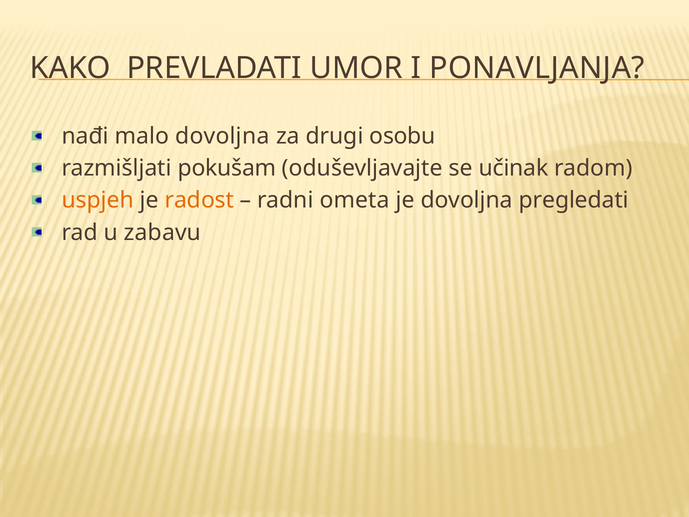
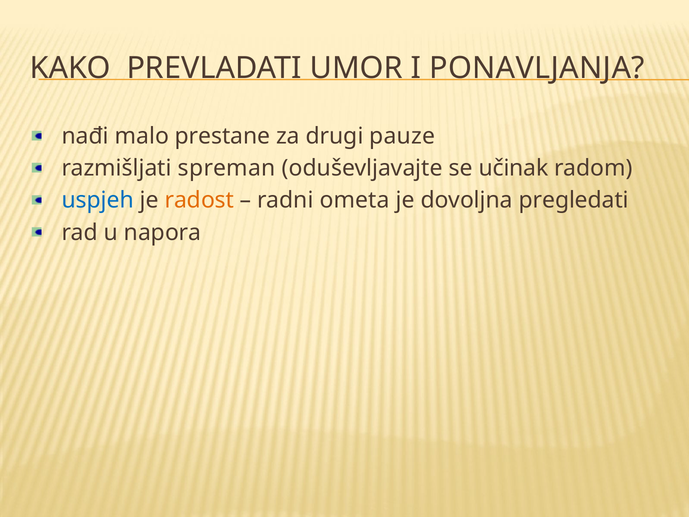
malo dovoljna: dovoljna -> prestane
osobu: osobu -> pauze
pokušam: pokušam -> spreman
uspjeh colour: orange -> blue
zabavu: zabavu -> napora
